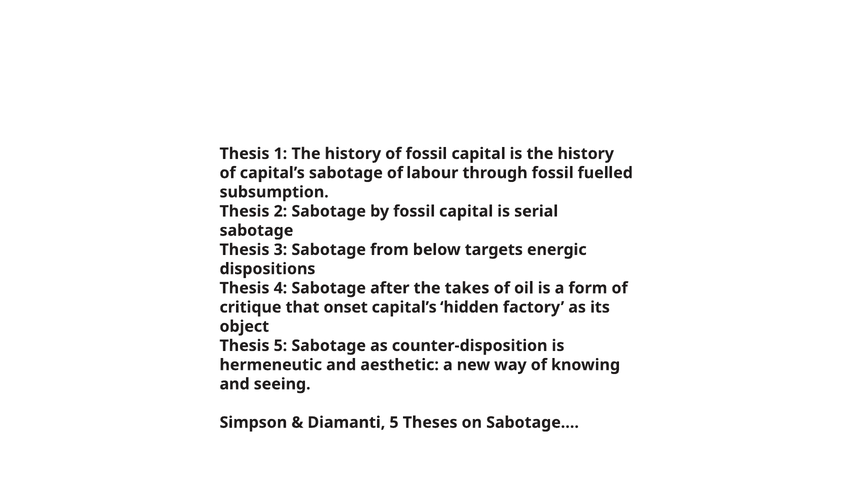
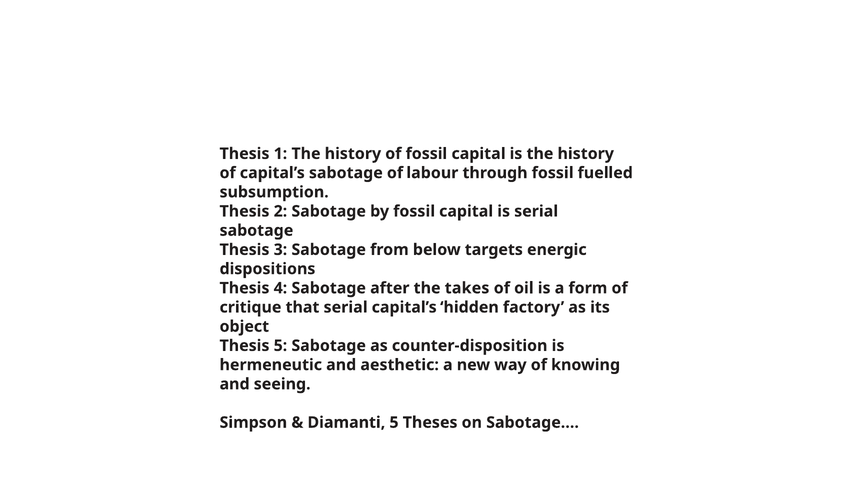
that onset: onset -> serial
